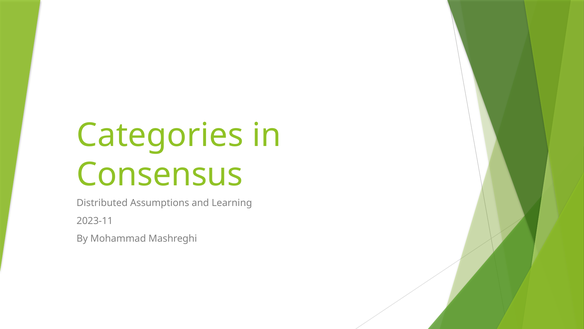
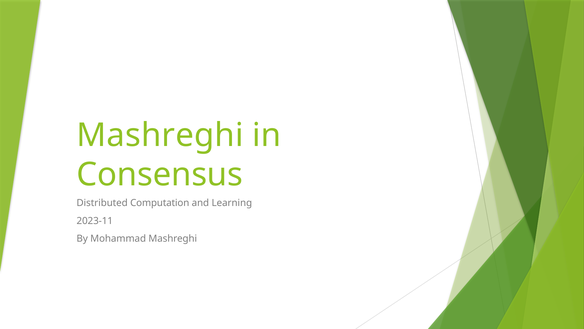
Categories at (160, 135): Categories -> Mashreghi
Assumptions: Assumptions -> Computation
